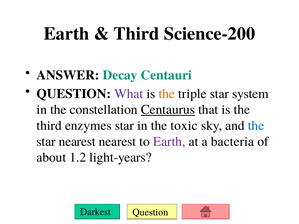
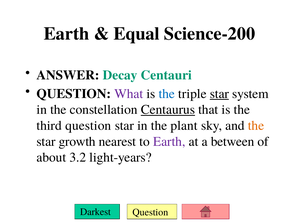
Third at (136, 34): Third -> Equal
the at (167, 94) colour: orange -> blue
star at (219, 94) underline: none -> present
third enzymes: enzymes -> question
toxic: toxic -> plant
the at (256, 126) colour: blue -> orange
star nearest: nearest -> growth
bacteria: bacteria -> between
1.2: 1.2 -> 3.2
